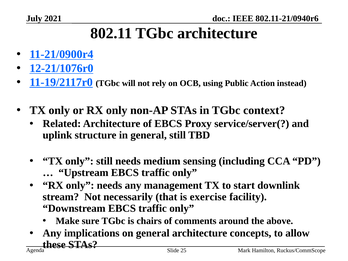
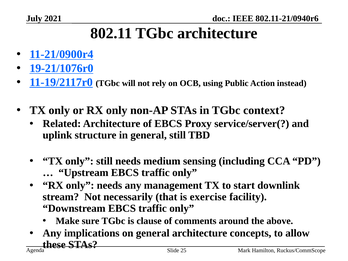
12-21/1076r0: 12-21/1076r0 -> 19-21/1076r0
chairs: chairs -> clause
